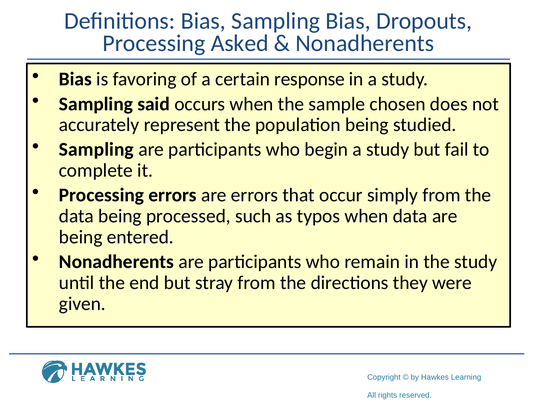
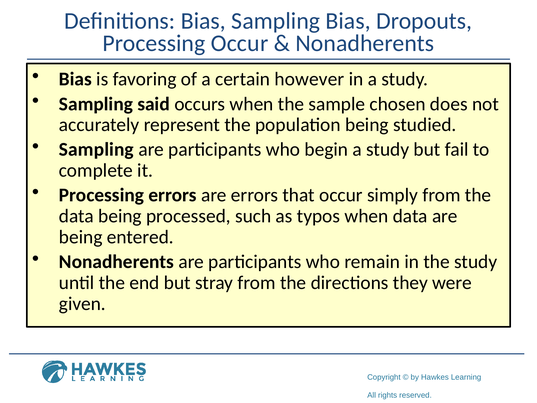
Processing Asked: Asked -> Occur
response: response -> however
